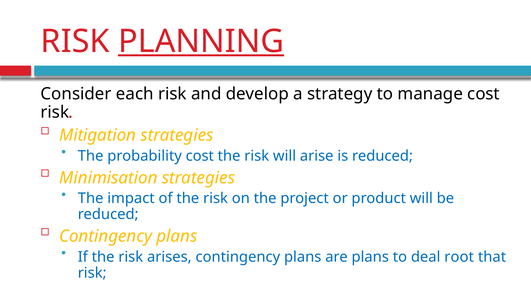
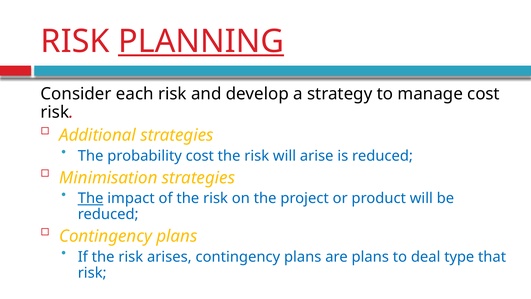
Mitigation: Mitigation -> Additional
The at (91, 198) underline: none -> present
root: root -> type
